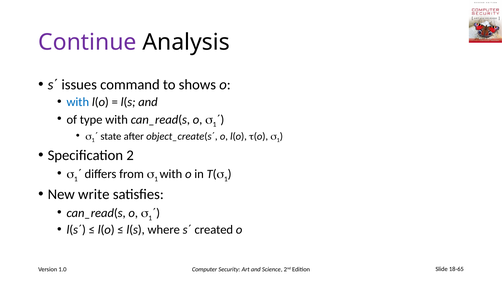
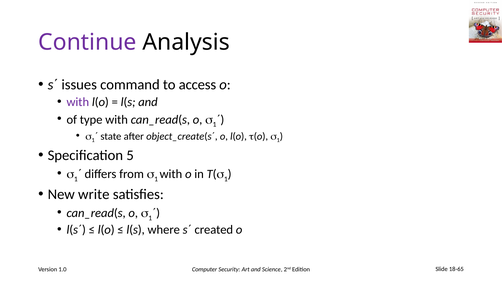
shows: shows -> access
with at (78, 102) colour: blue -> purple
2: 2 -> 5
